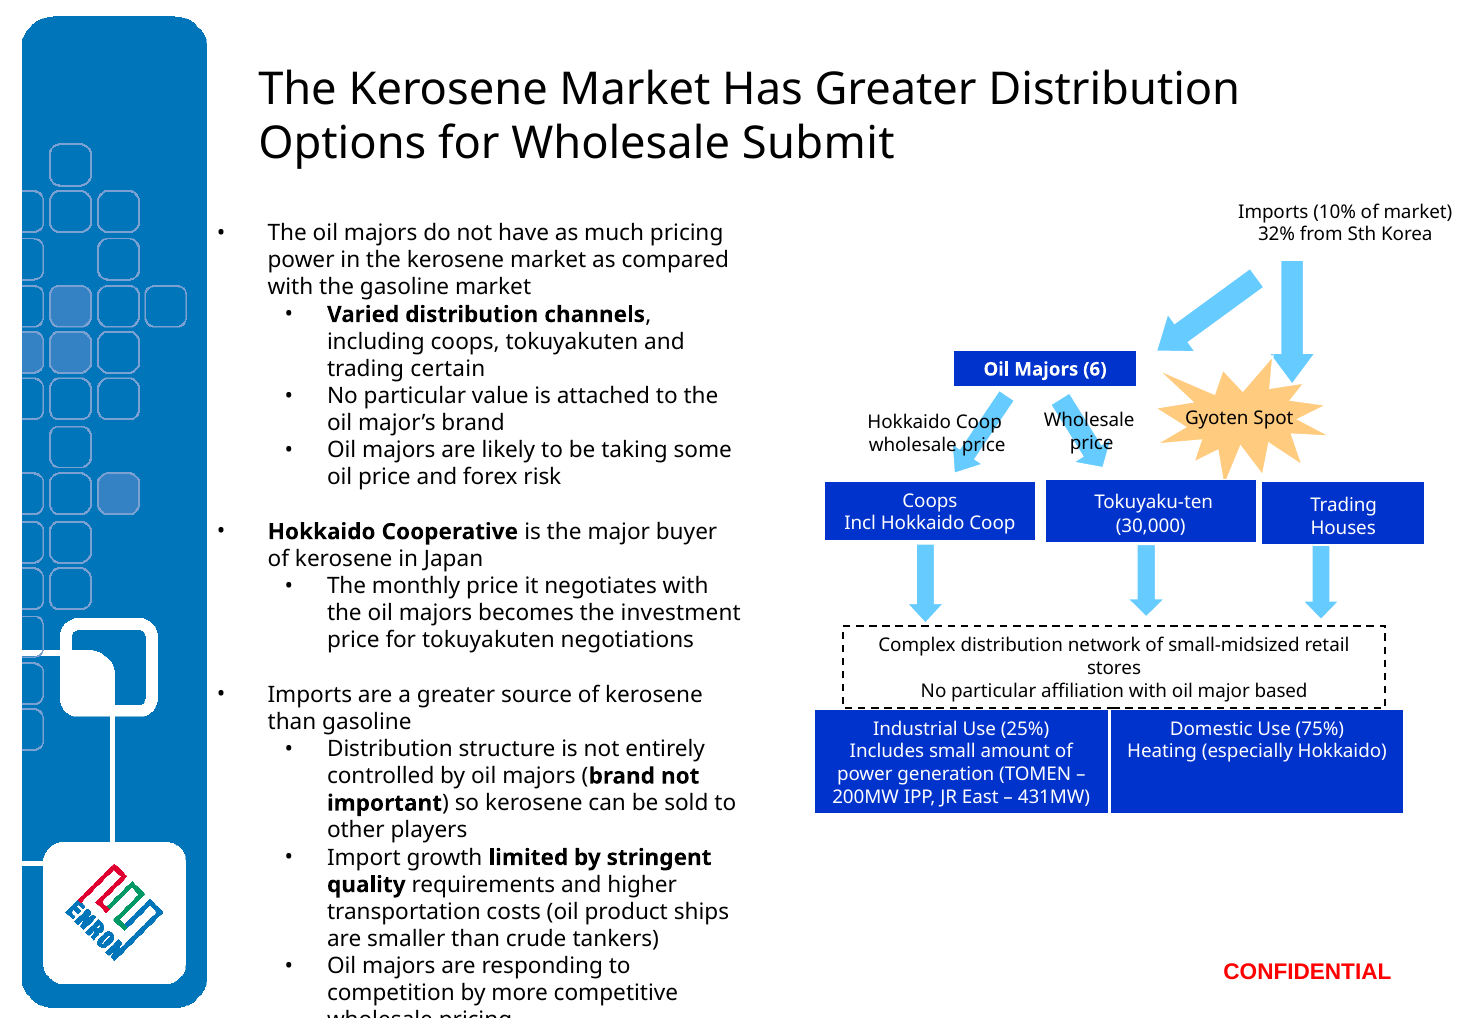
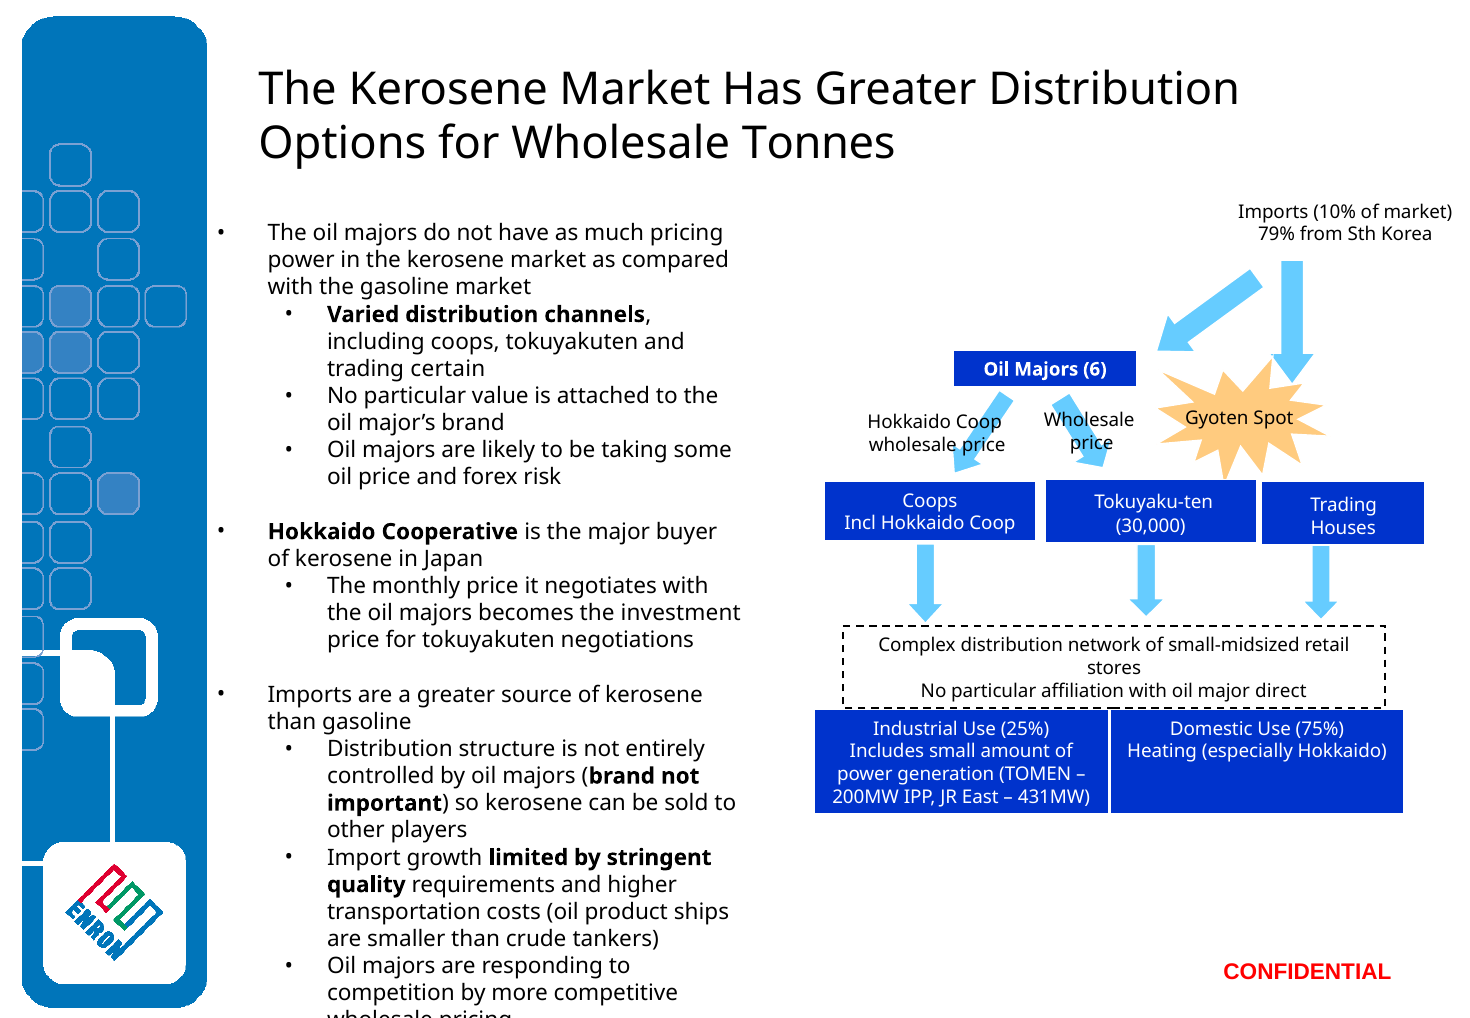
Submit: Submit -> Tonnes
32%: 32% -> 79%
based: based -> direct
